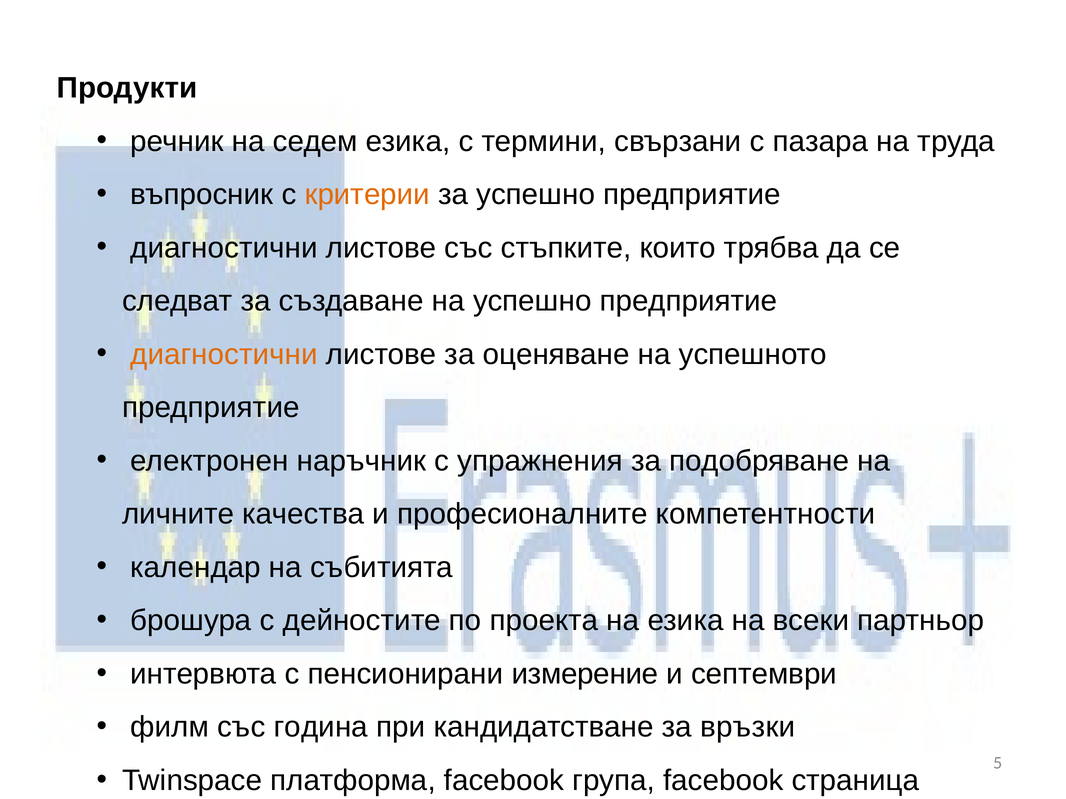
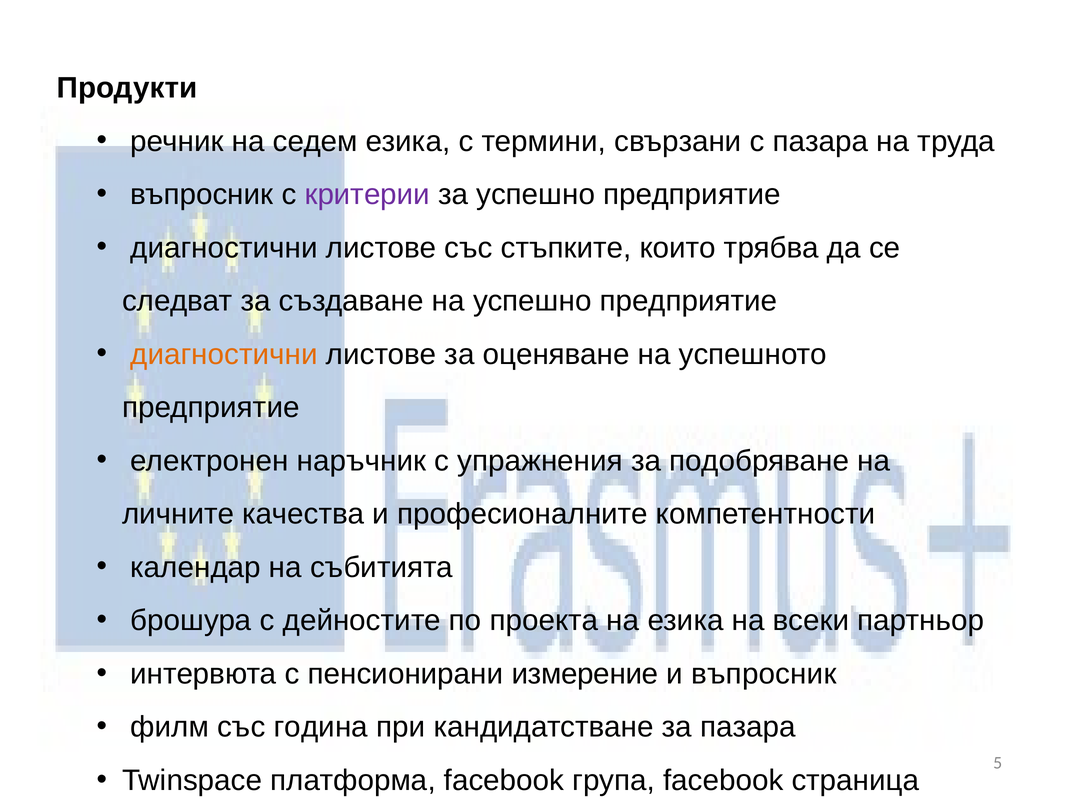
критерии colour: orange -> purple
и септември: септември -> въпросник
за връзки: връзки -> пазара
